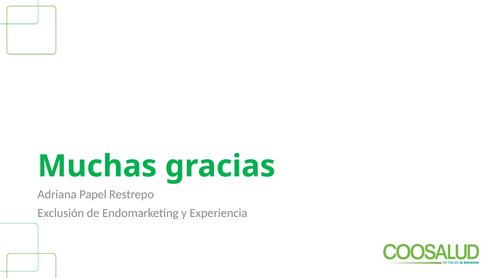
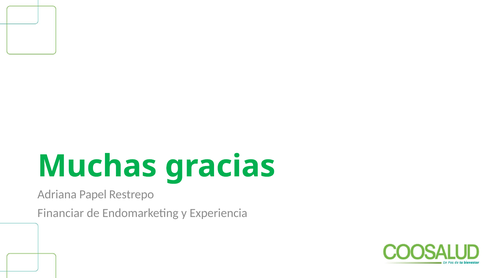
Exclusión: Exclusión -> Financiar
